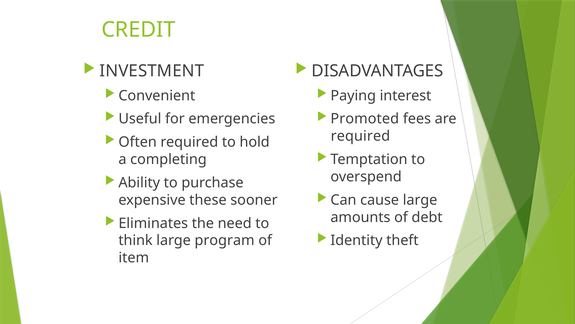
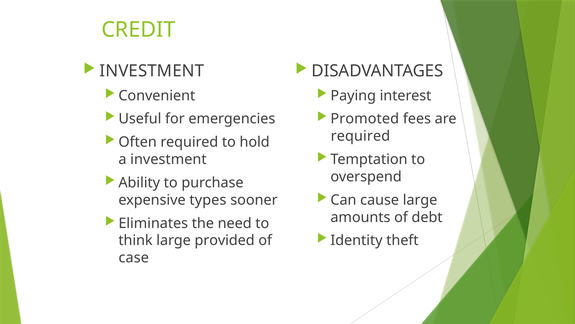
a completing: completing -> investment
these: these -> types
program: program -> provided
item: item -> case
